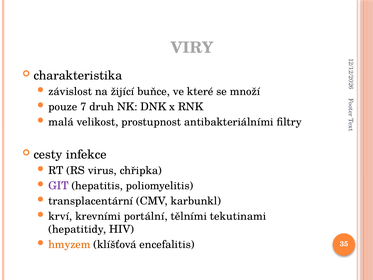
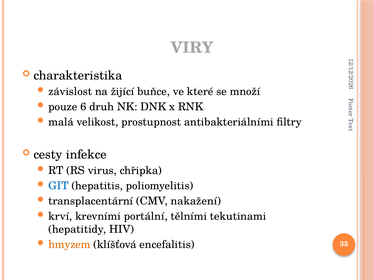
pouze 7: 7 -> 6
GIT colour: purple -> blue
karbunkl: karbunkl -> nakažení
